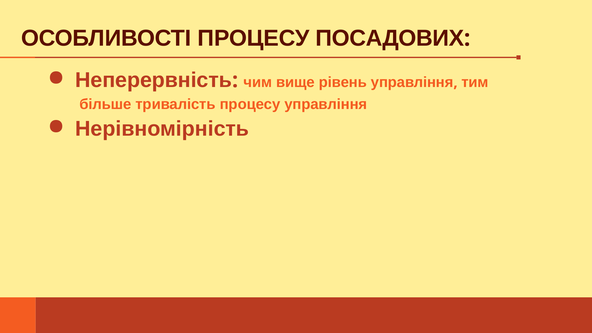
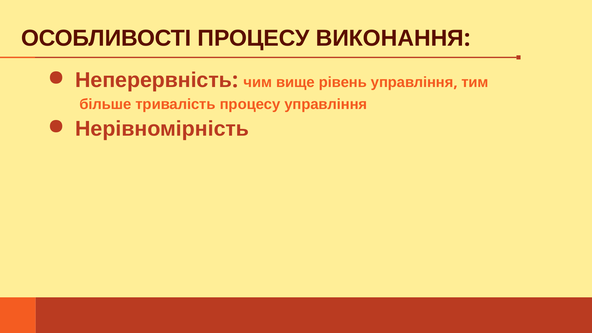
ПОСАДОВИХ: ПОСАДОВИХ -> ВИКОНАННЯ
